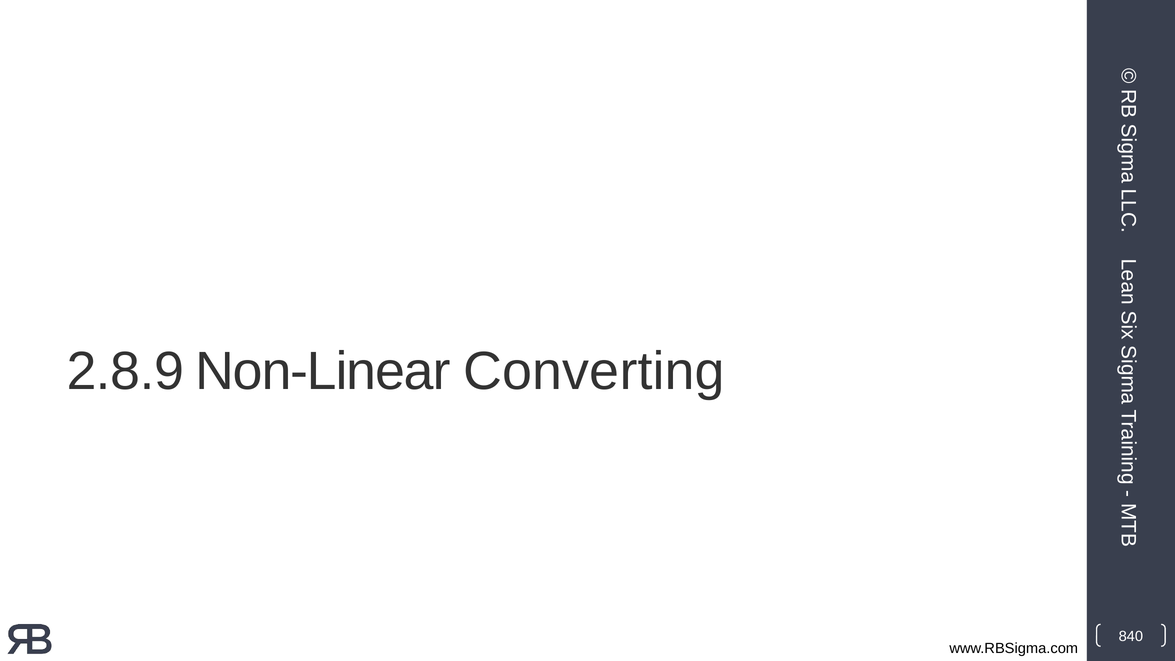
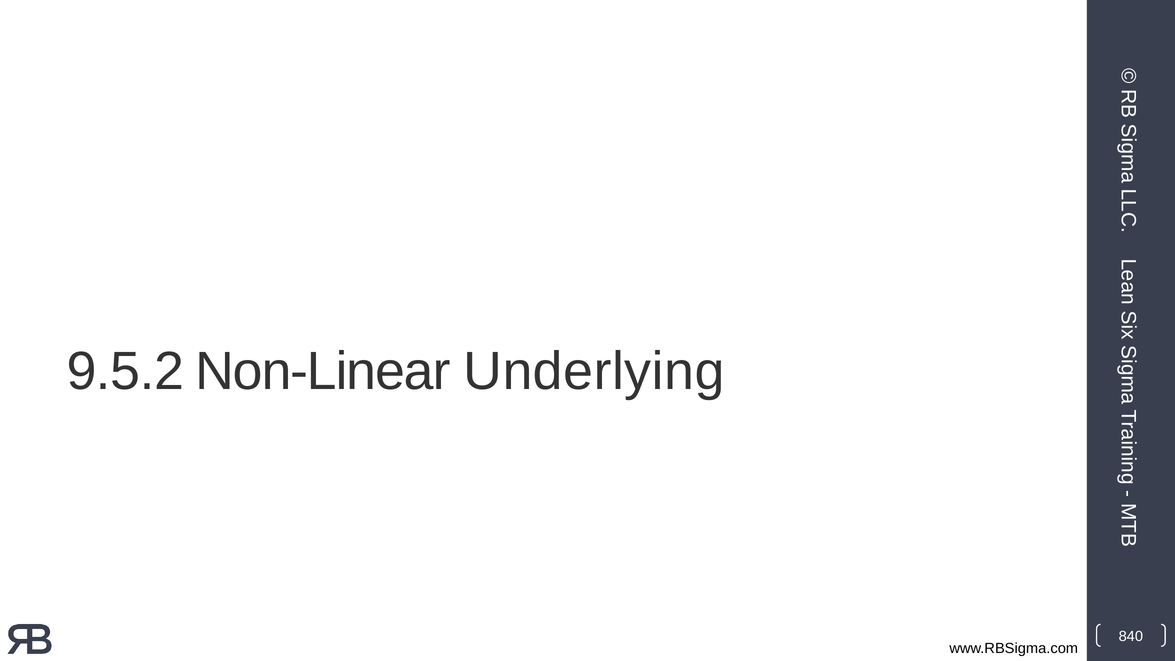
2.8.9: 2.8.9 -> 9.5.2
Converting: Converting -> Underlying
